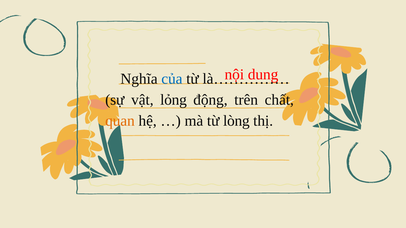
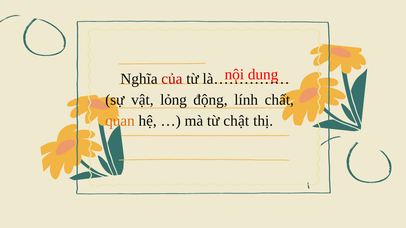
của colour: blue -> red
trên: trên -> lính
lòng: lòng -> chật
